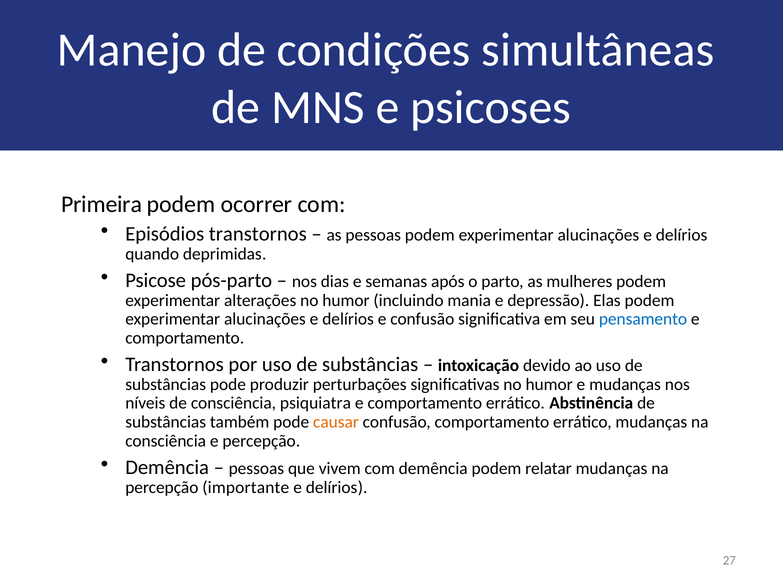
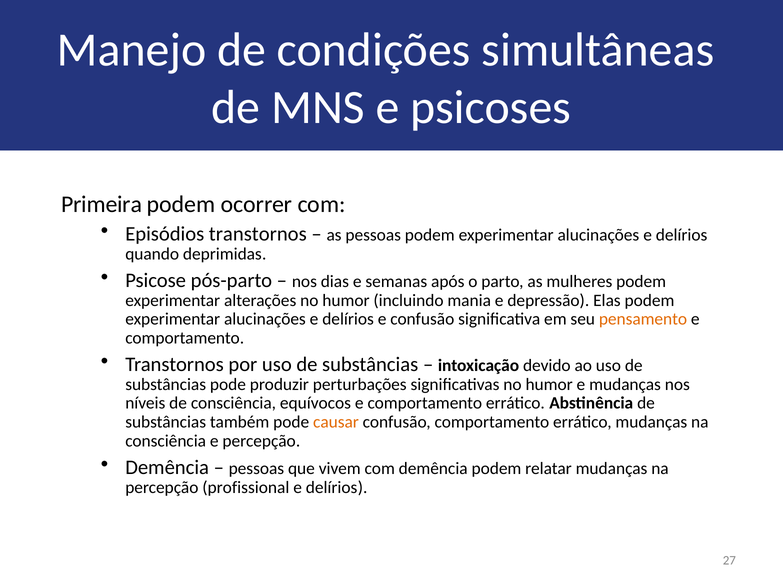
pensamento colour: blue -> orange
psiquiatra: psiquiatra -> equívocos
importante: importante -> profissional
